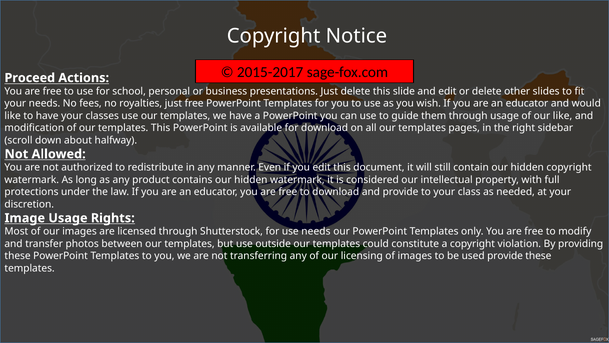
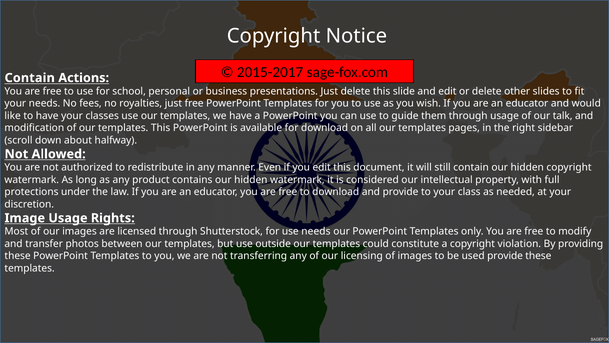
Proceed at (30, 78): Proceed -> Contain
our like: like -> talk
